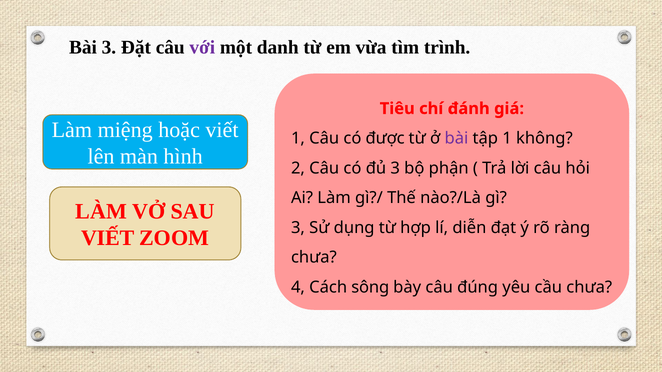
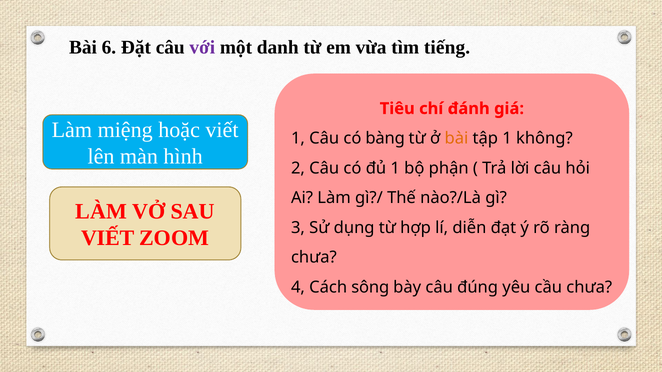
Bài 3: 3 -> 6
trình: trình -> tiếng
được: được -> bàng
bài at (456, 138) colour: purple -> orange
đủ 3: 3 -> 1
